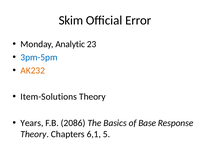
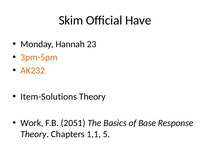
Error: Error -> Have
Analytic: Analytic -> Hannah
3pm-5pm colour: blue -> orange
Years: Years -> Work
2086: 2086 -> 2051
6,1: 6,1 -> 1,1
